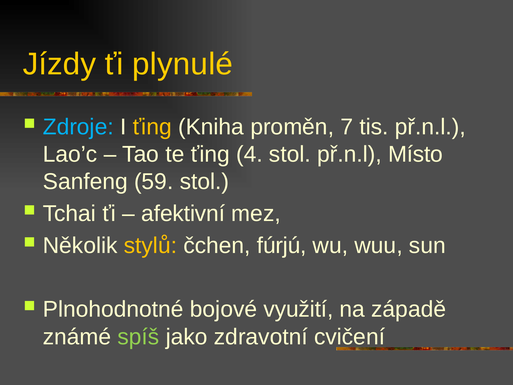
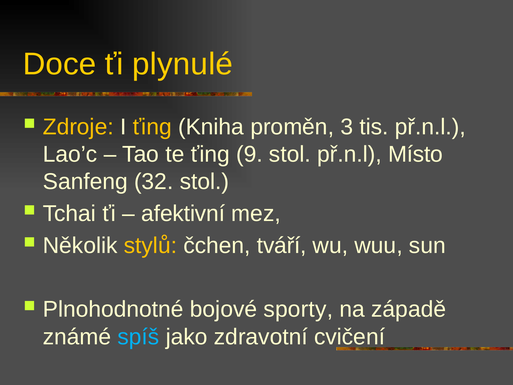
Jízdy: Jízdy -> Doce
Zdroje colour: light blue -> yellow
7: 7 -> 3
4: 4 -> 9
59: 59 -> 32
fúrjú: fúrjú -> tváří
využití: využití -> sporty
spíš colour: light green -> light blue
